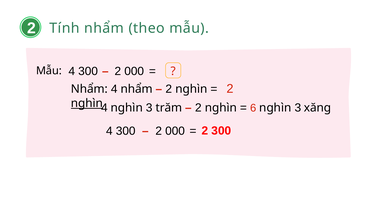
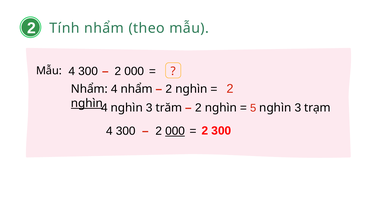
6: 6 -> 5
xăng: xăng -> trạm
000 at (175, 131) underline: none -> present
